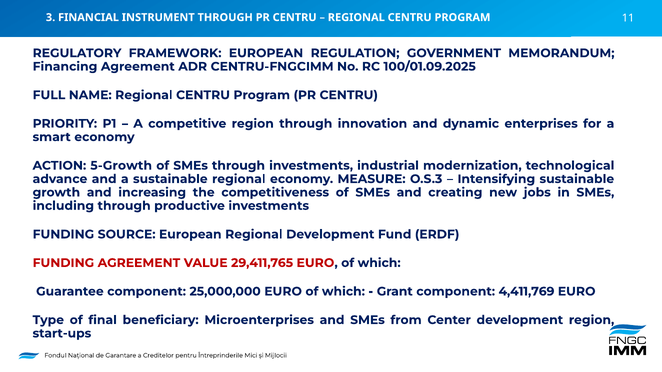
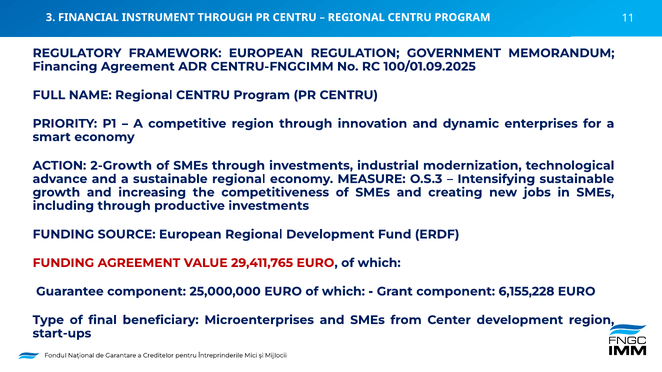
5-Growth: 5-Growth -> 2-Growth
4,411,769: 4,411,769 -> 6,155,228
